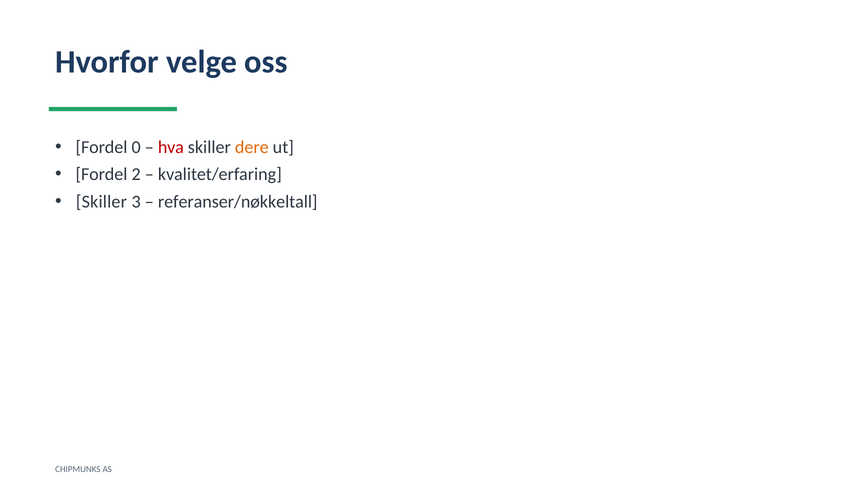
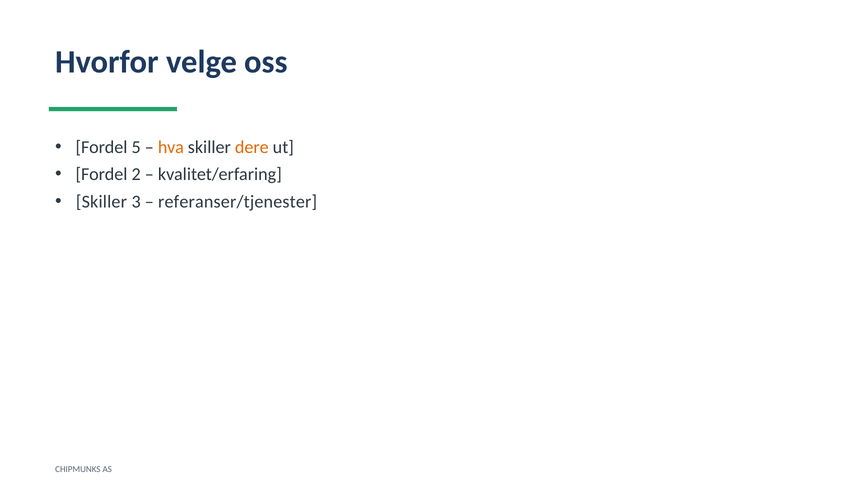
0: 0 -> 5
hva colour: red -> orange
referanser/nøkkeltall: referanser/nøkkeltall -> referanser/tjenester
